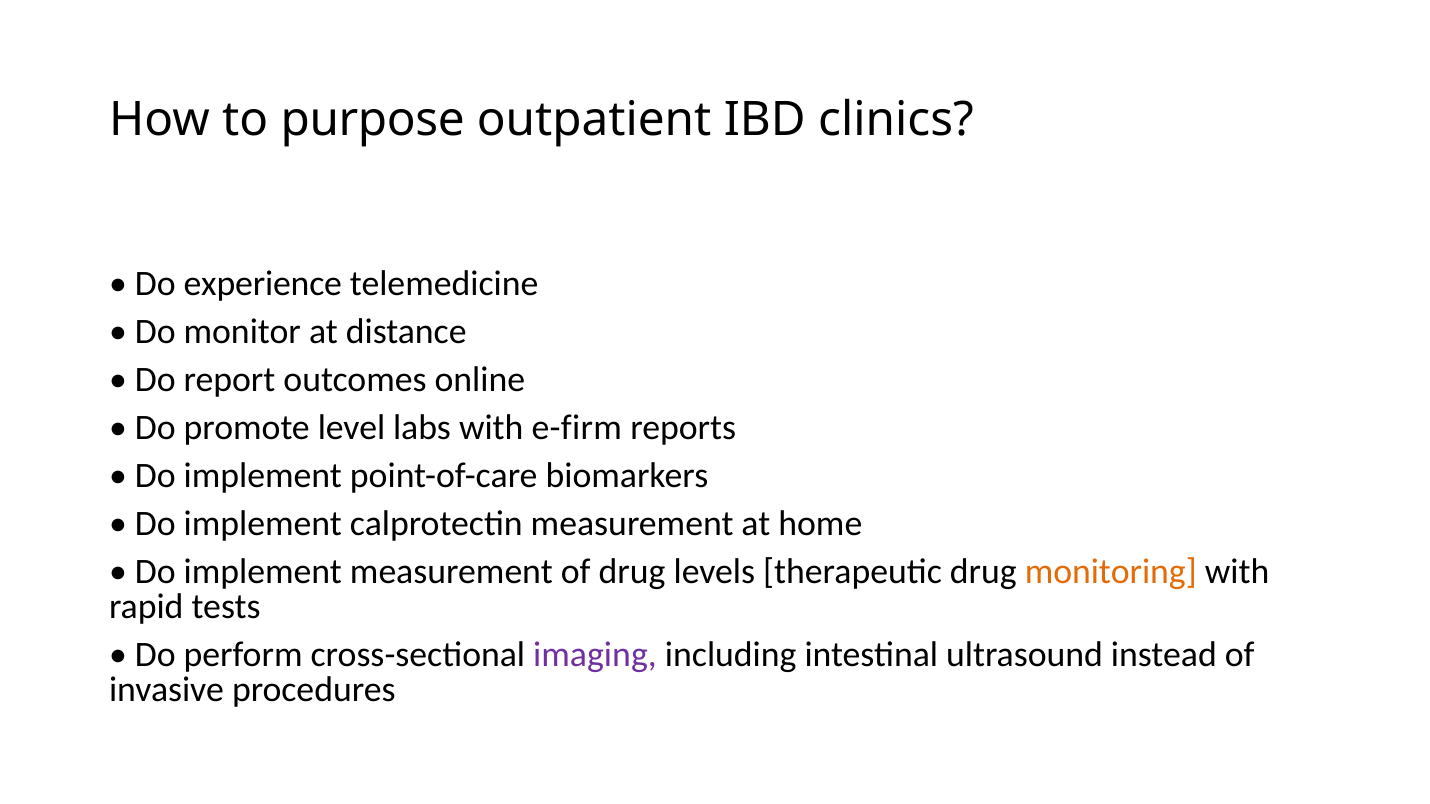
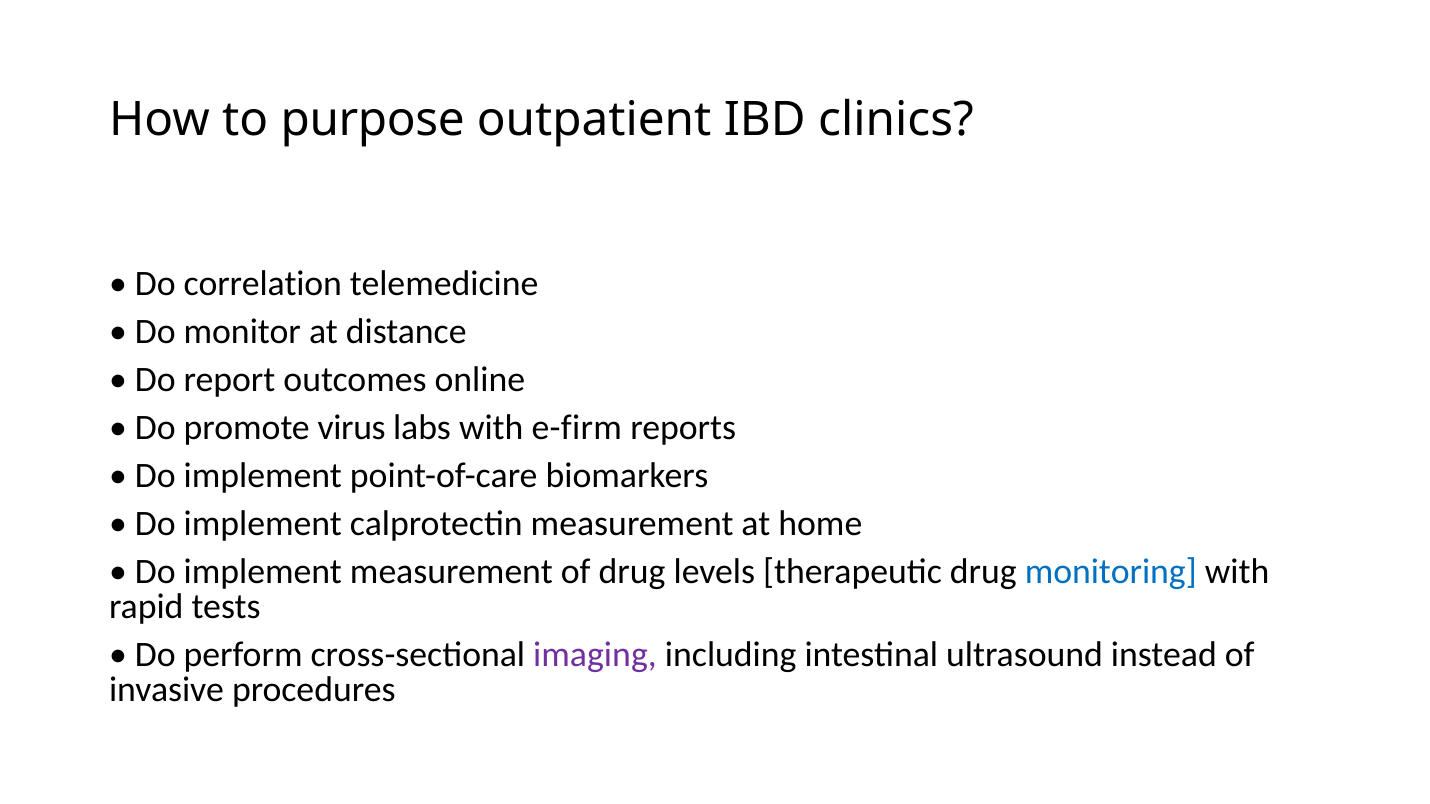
experience: experience -> correlation
level: level -> virus
monitoring colour: orange -> blue
